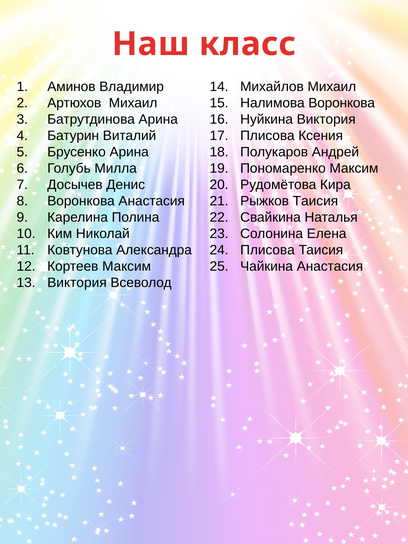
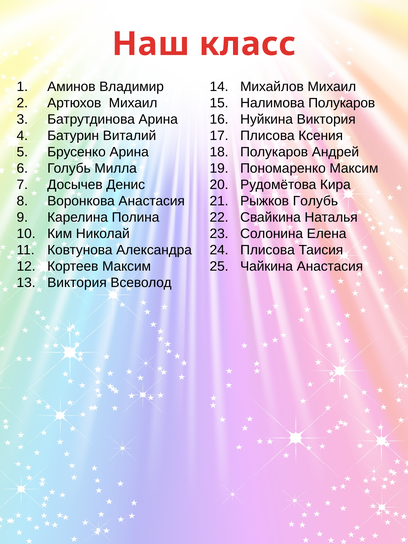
Налимова Воронкова: Воронкова -> Полукаров
Рыжков Таисия: Таисия -> Голубь
